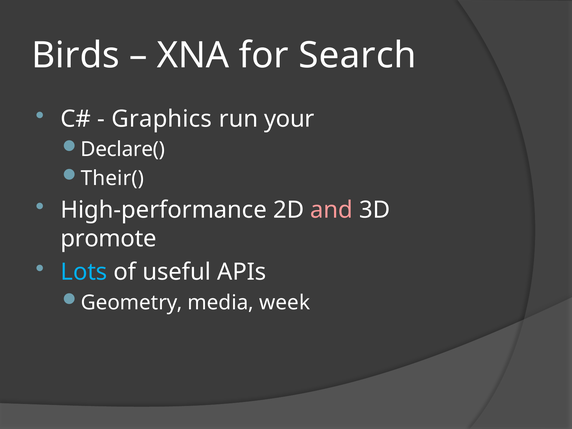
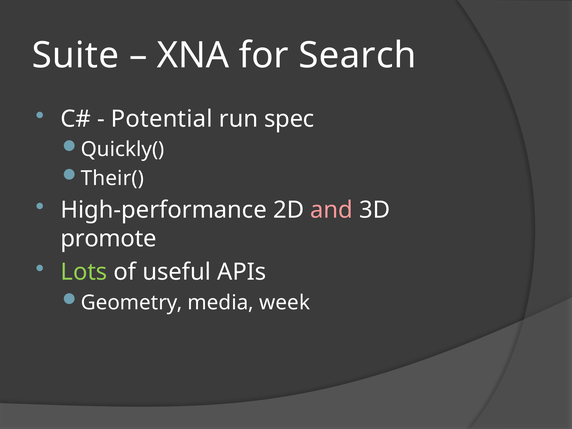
Birds: Birds -> Suite
Graphics: Graphics -> Potential
your: your -> spec
Declare(: Declare( -> Quickly(
Lots colour: light blue -> light green
